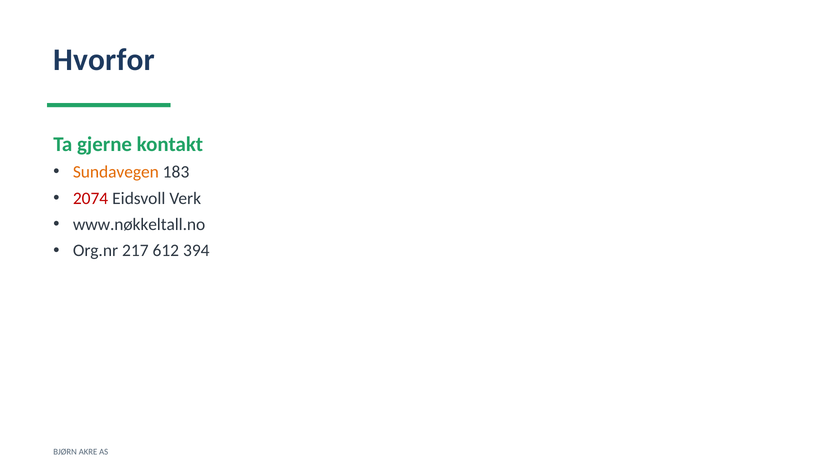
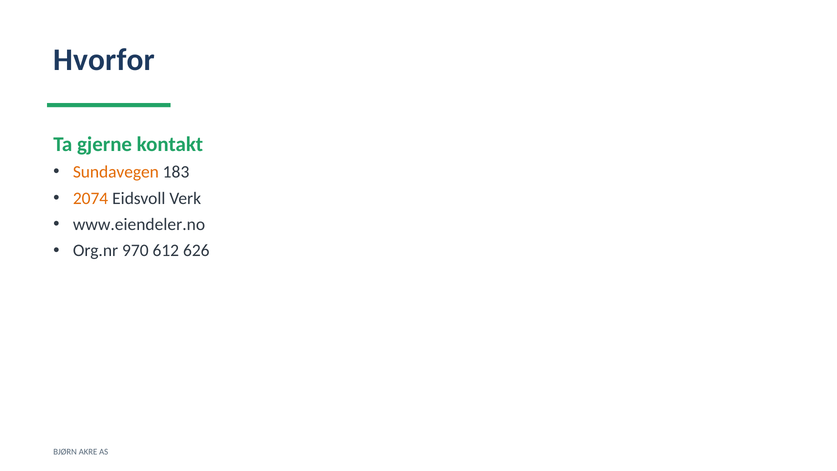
2074 colour: red -> orange
www.nøkkeltall.no: www.nøkkeltall.no -> www.eiendeler.no
217: 217 -> 970
394: 394 -> 626
